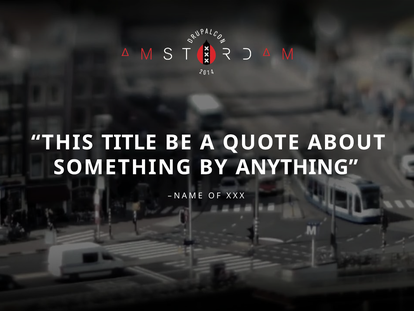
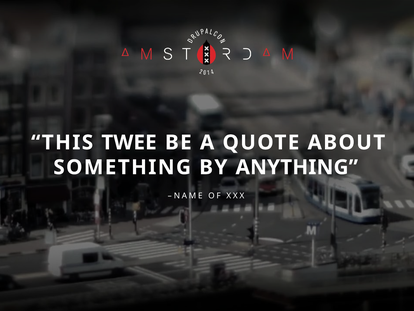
TITLE: TITLE -> TWEE
